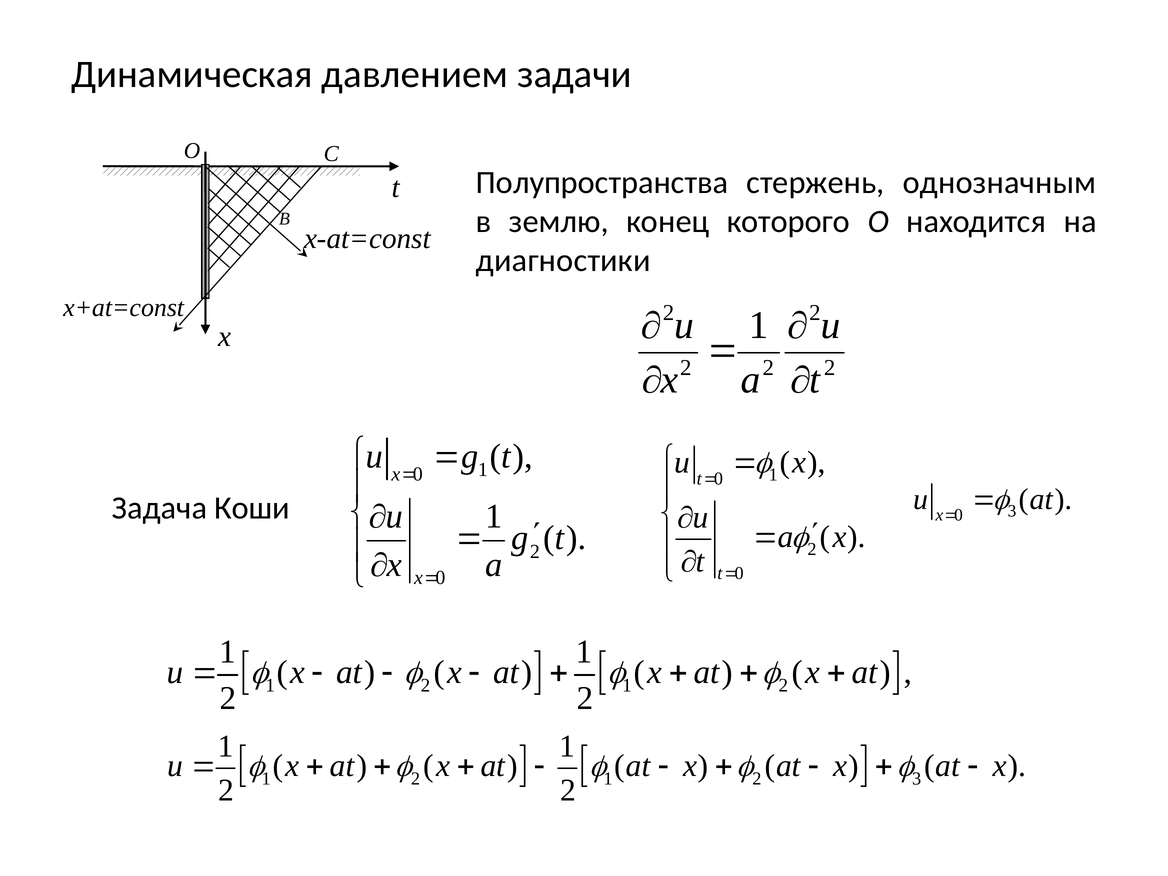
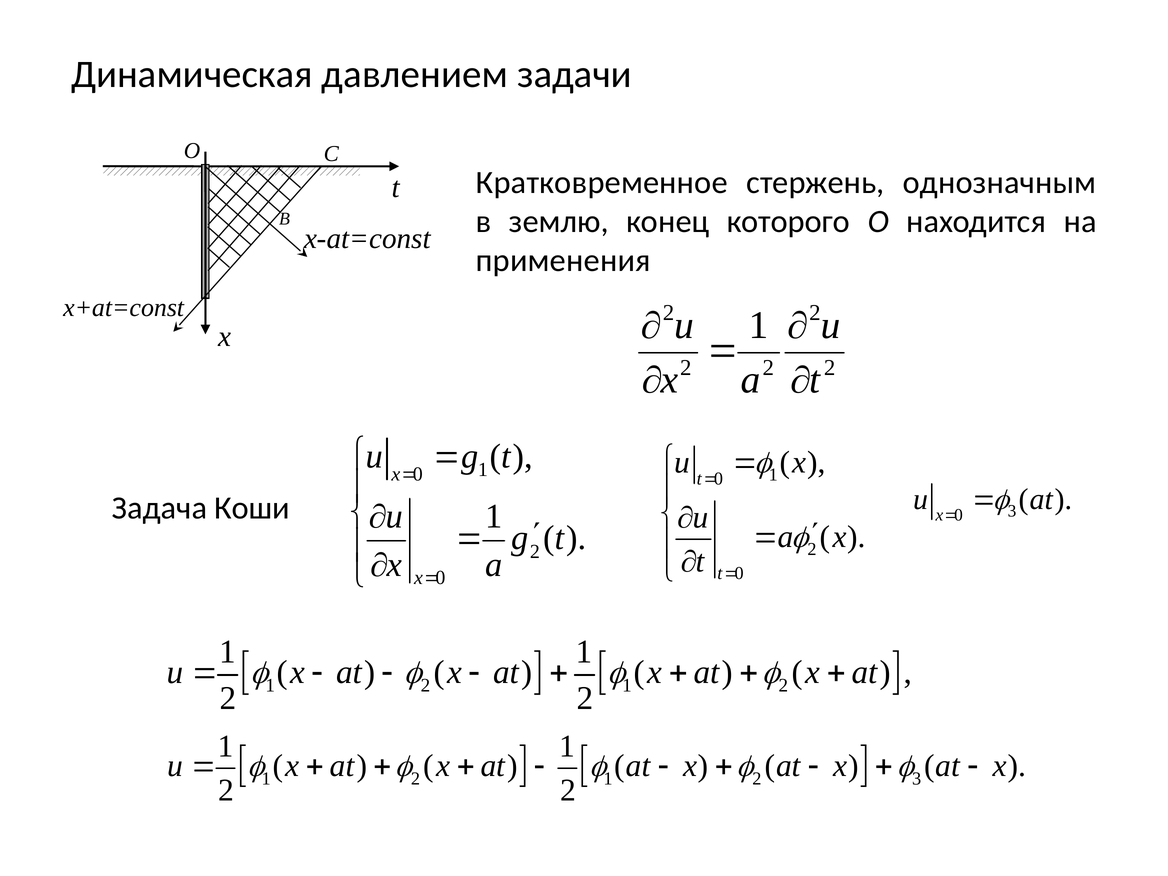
Полупространства: Полупространства -> Кратковременное
диагностики: диагностики -> применения
